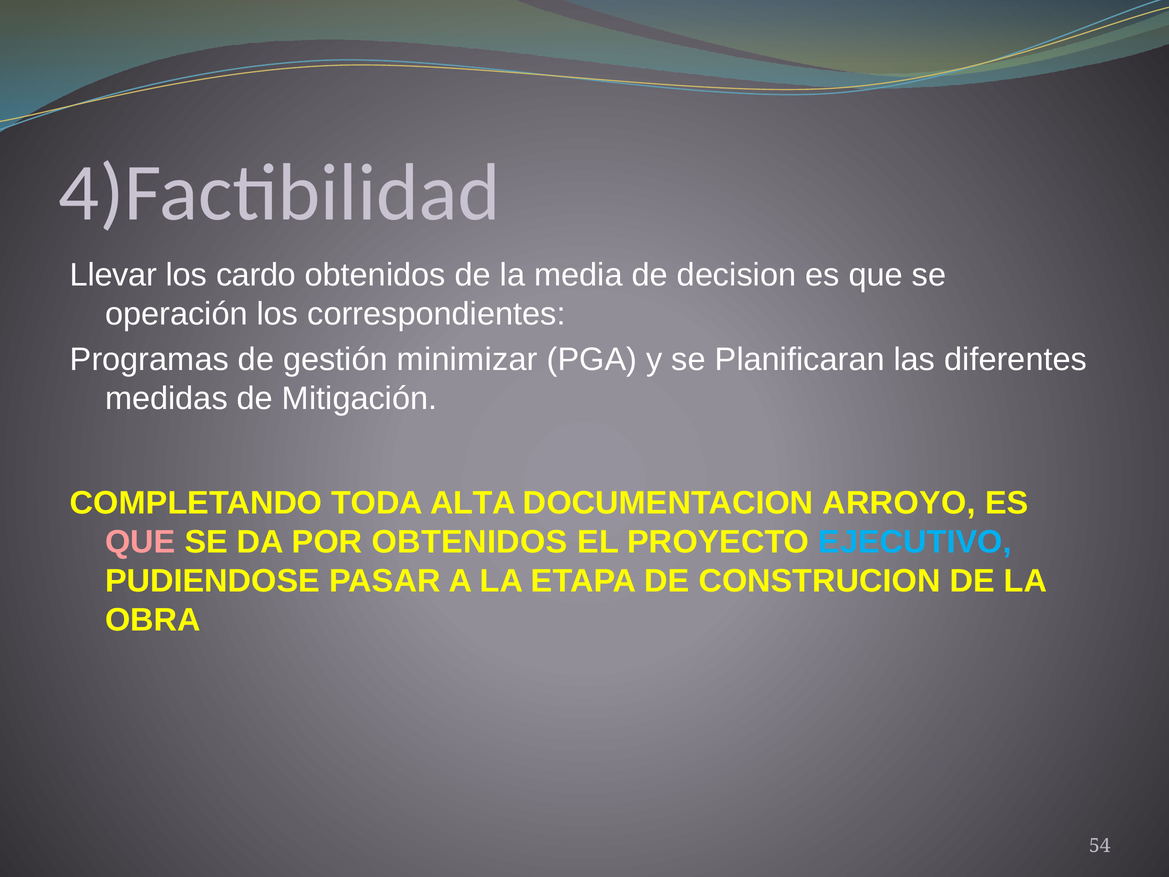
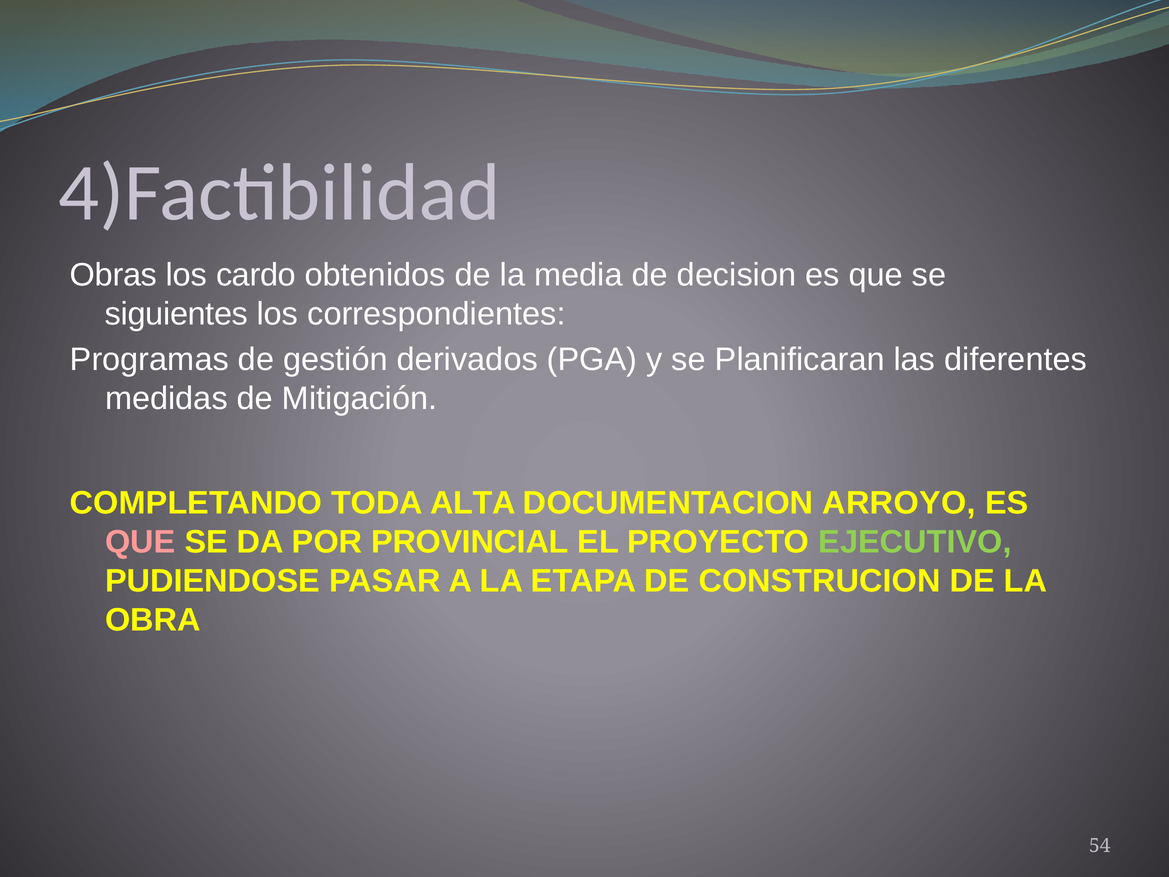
Llevar: Llevar -> Obras
operación: operación -> siguientes
minimizar: minimizar -> derivados
POR OBTENIDOS: OBTENIDOS -> PROVINCIAL
EJECUTIVO colour: light blue -> light green
